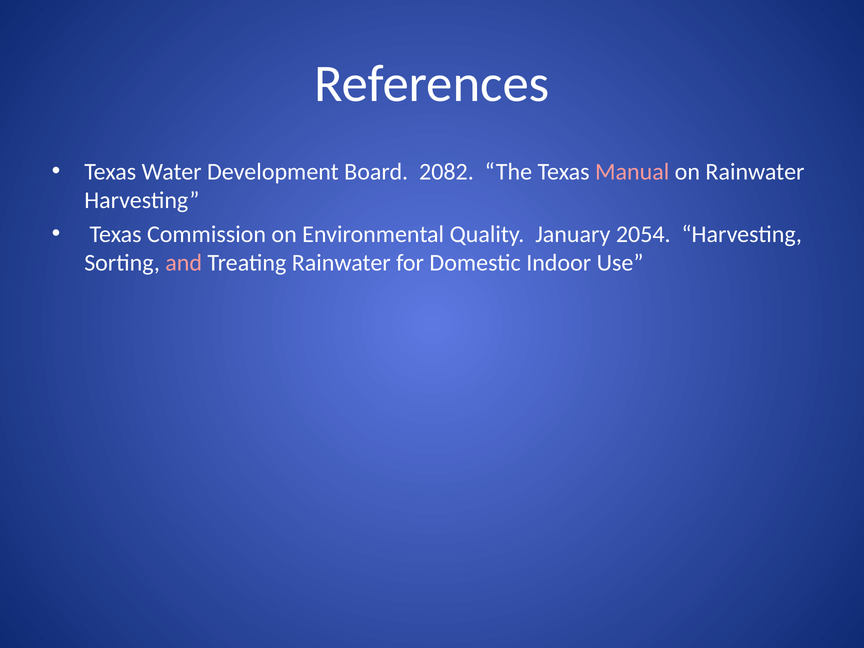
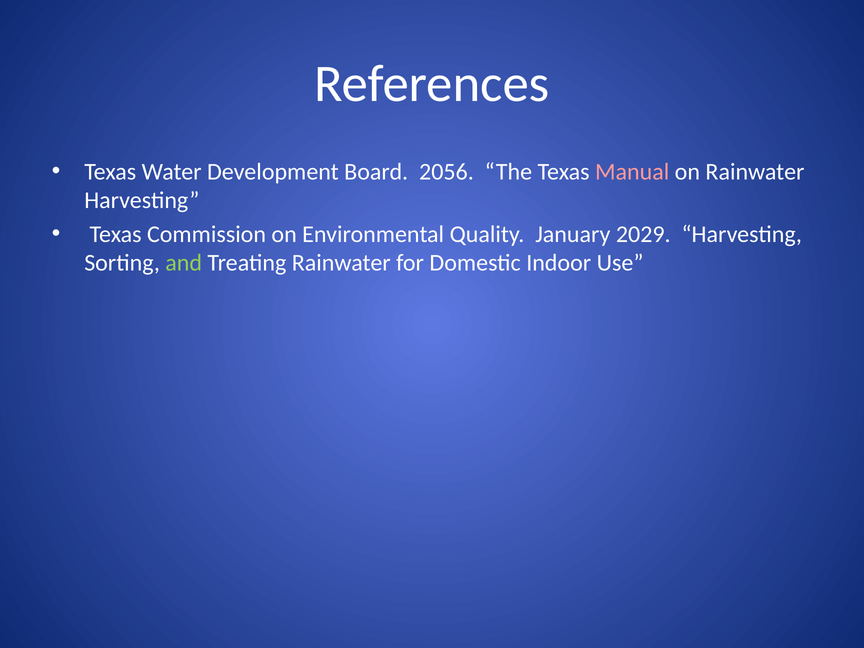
2082: 2082 -> 2056
2054: 2054 -> 2029
and colour: pink -> light green
